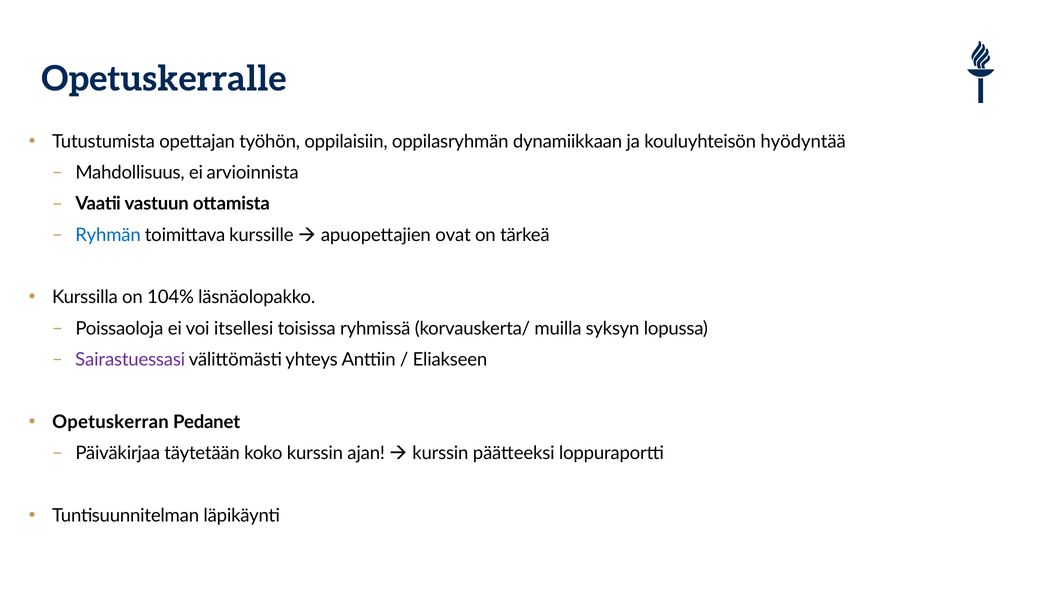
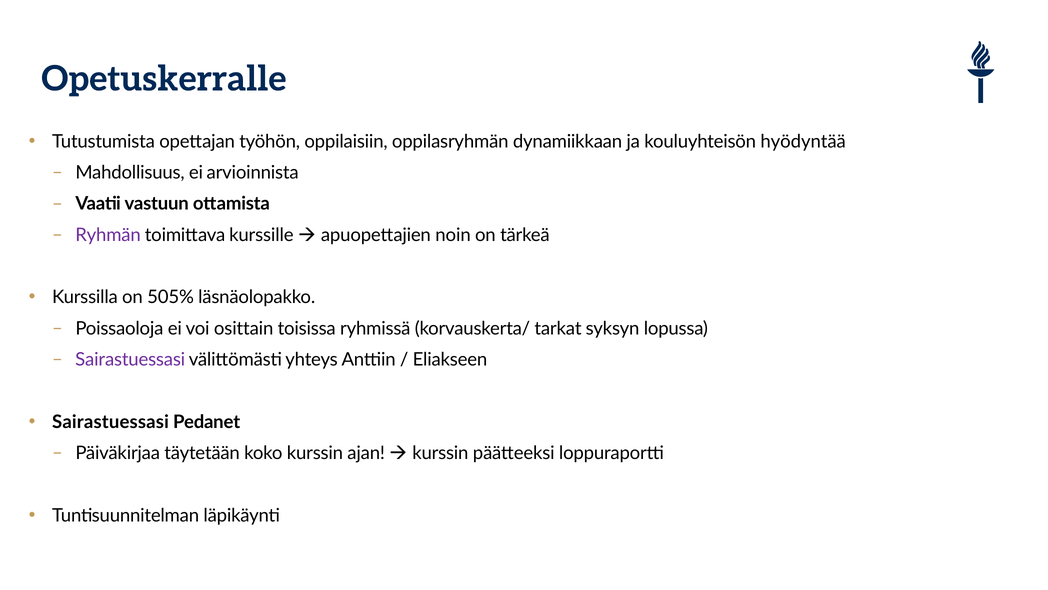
Ryhmän colour: blue -> purple
ovat: ovat -> noin
104%: 104% -> 505%
itsellesi: itsellesi -> osittain
muilla: muilla -> tarkat
Opetuskerran at (110, 422): Opetuskerran -> Sairastuessasi
